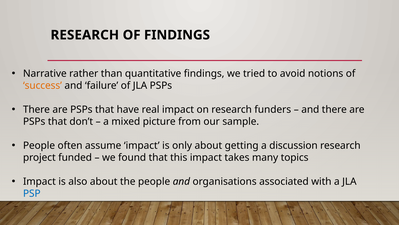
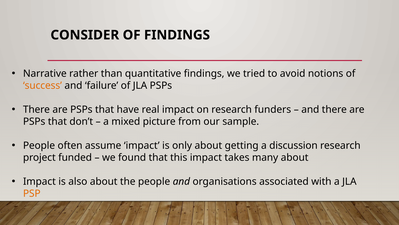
RESEARCH at (85, 35): RESEARCH -> CONSIDER
many topics: topics -> about
PSP colour: blue -> orange
